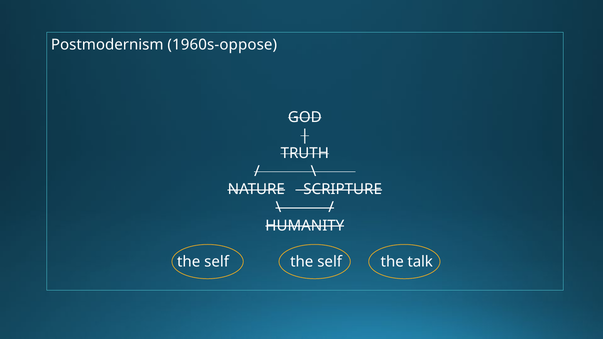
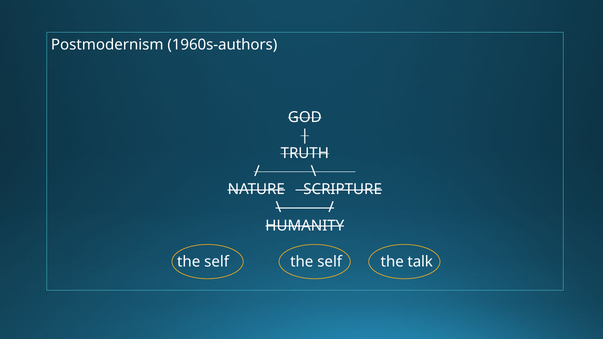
1960s-oppose: 1960s-oppose -> 1960s-authors
